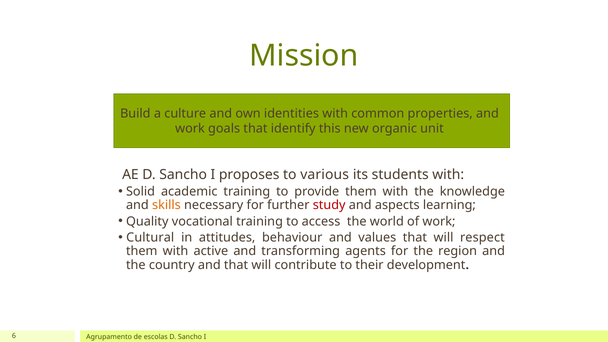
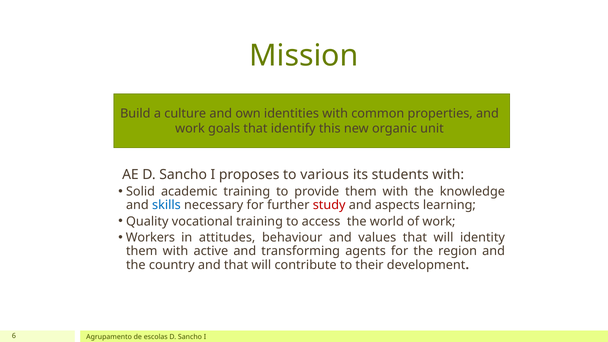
skills colour: orange -> blue
Cultural: Cultural -> Workers
respect: respect -> identity
